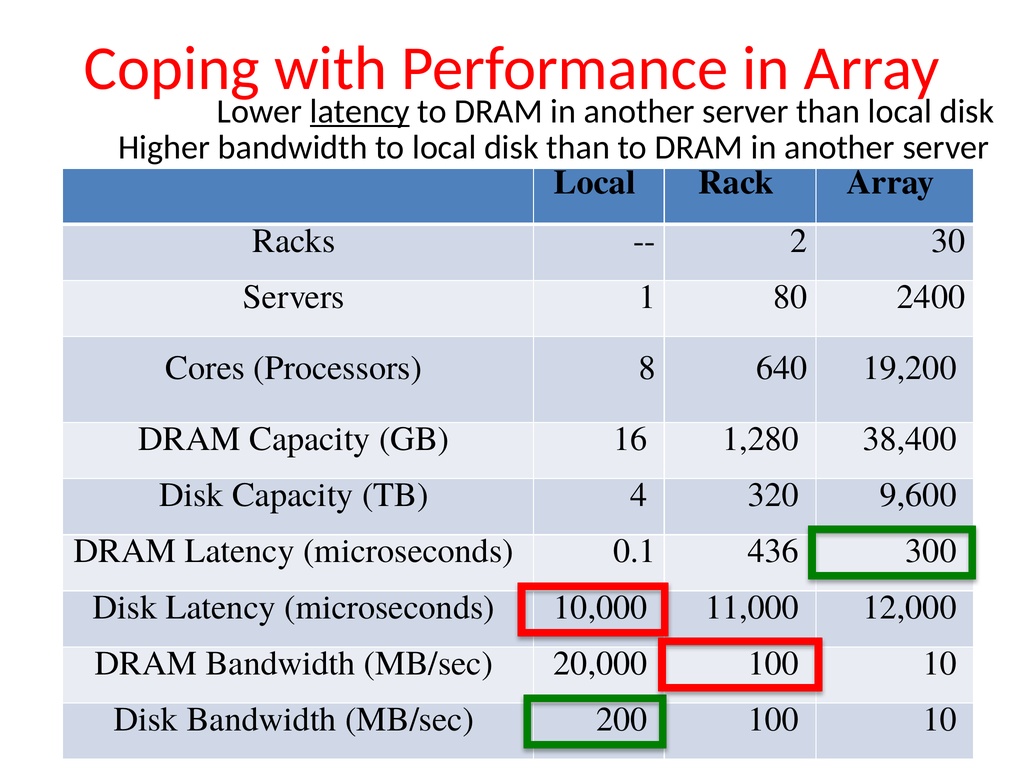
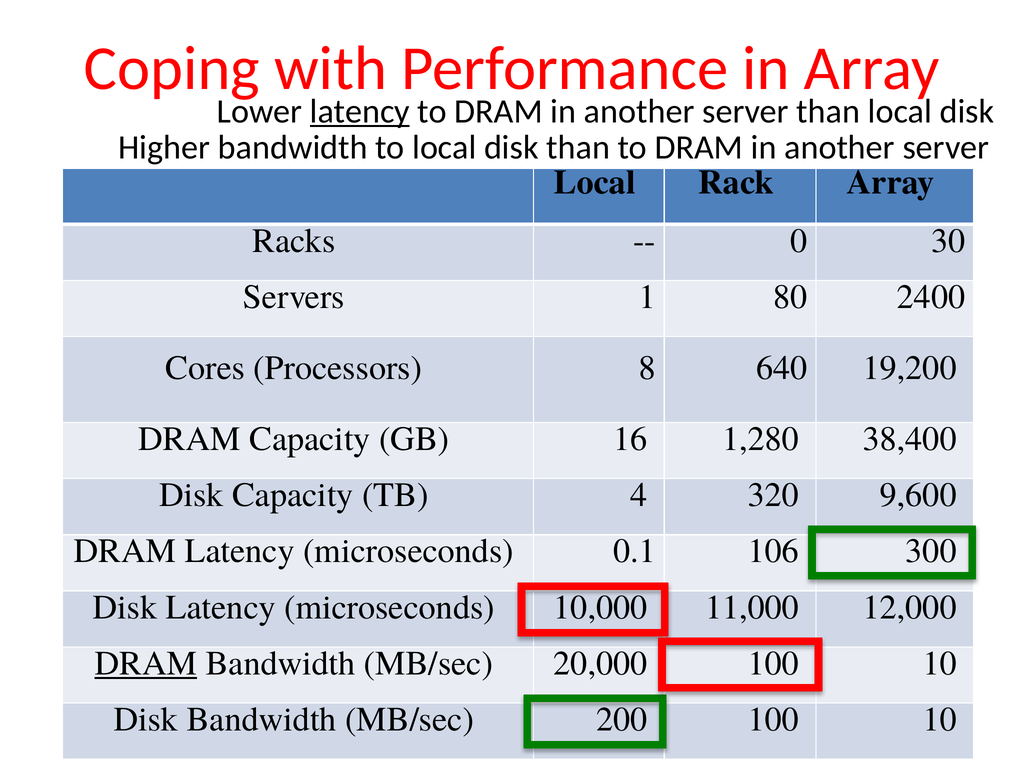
2: 2 -> 0
436: 436 -> 106
DRAM at (146, 663) underline: none -> present
